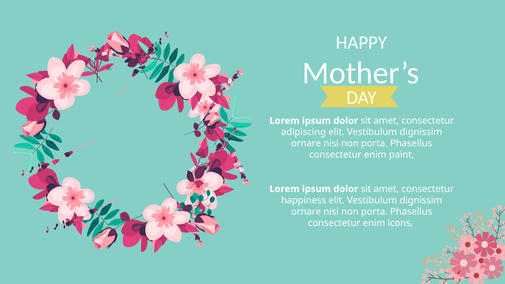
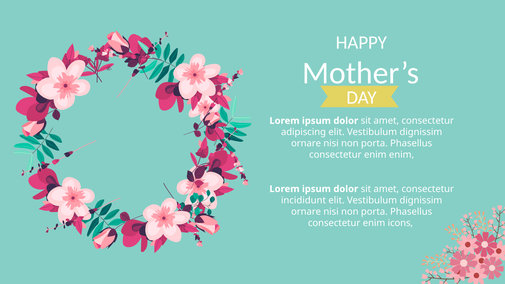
enim paint: paint -> enim
happiness: happiness -> incididunt
